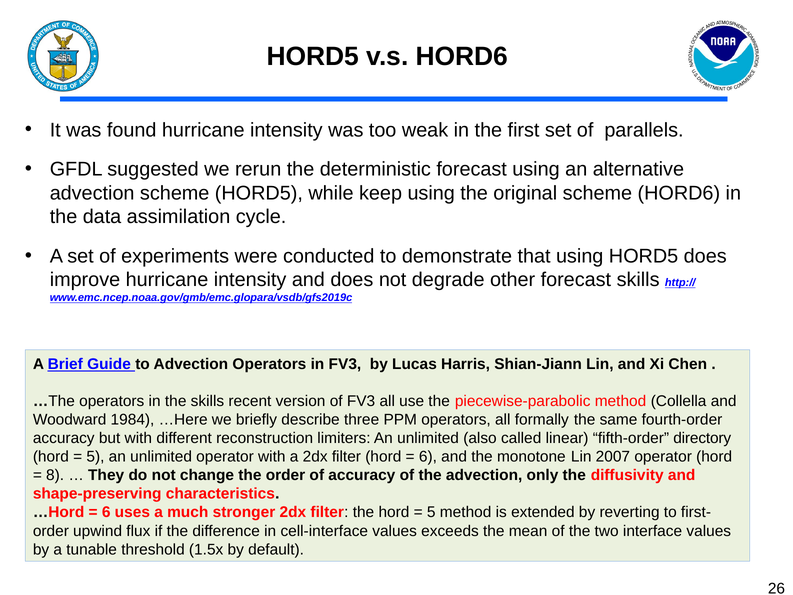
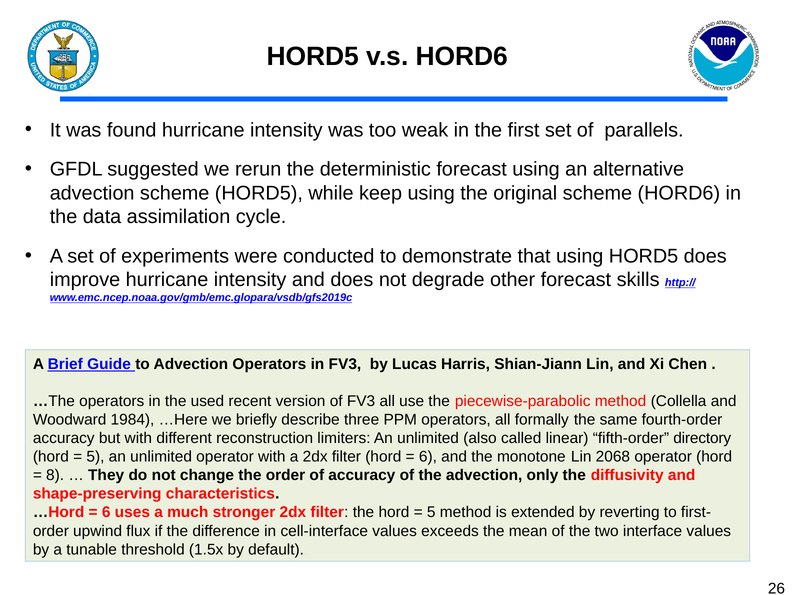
the skills: skills -> used
2007: 2007 -> 2068
